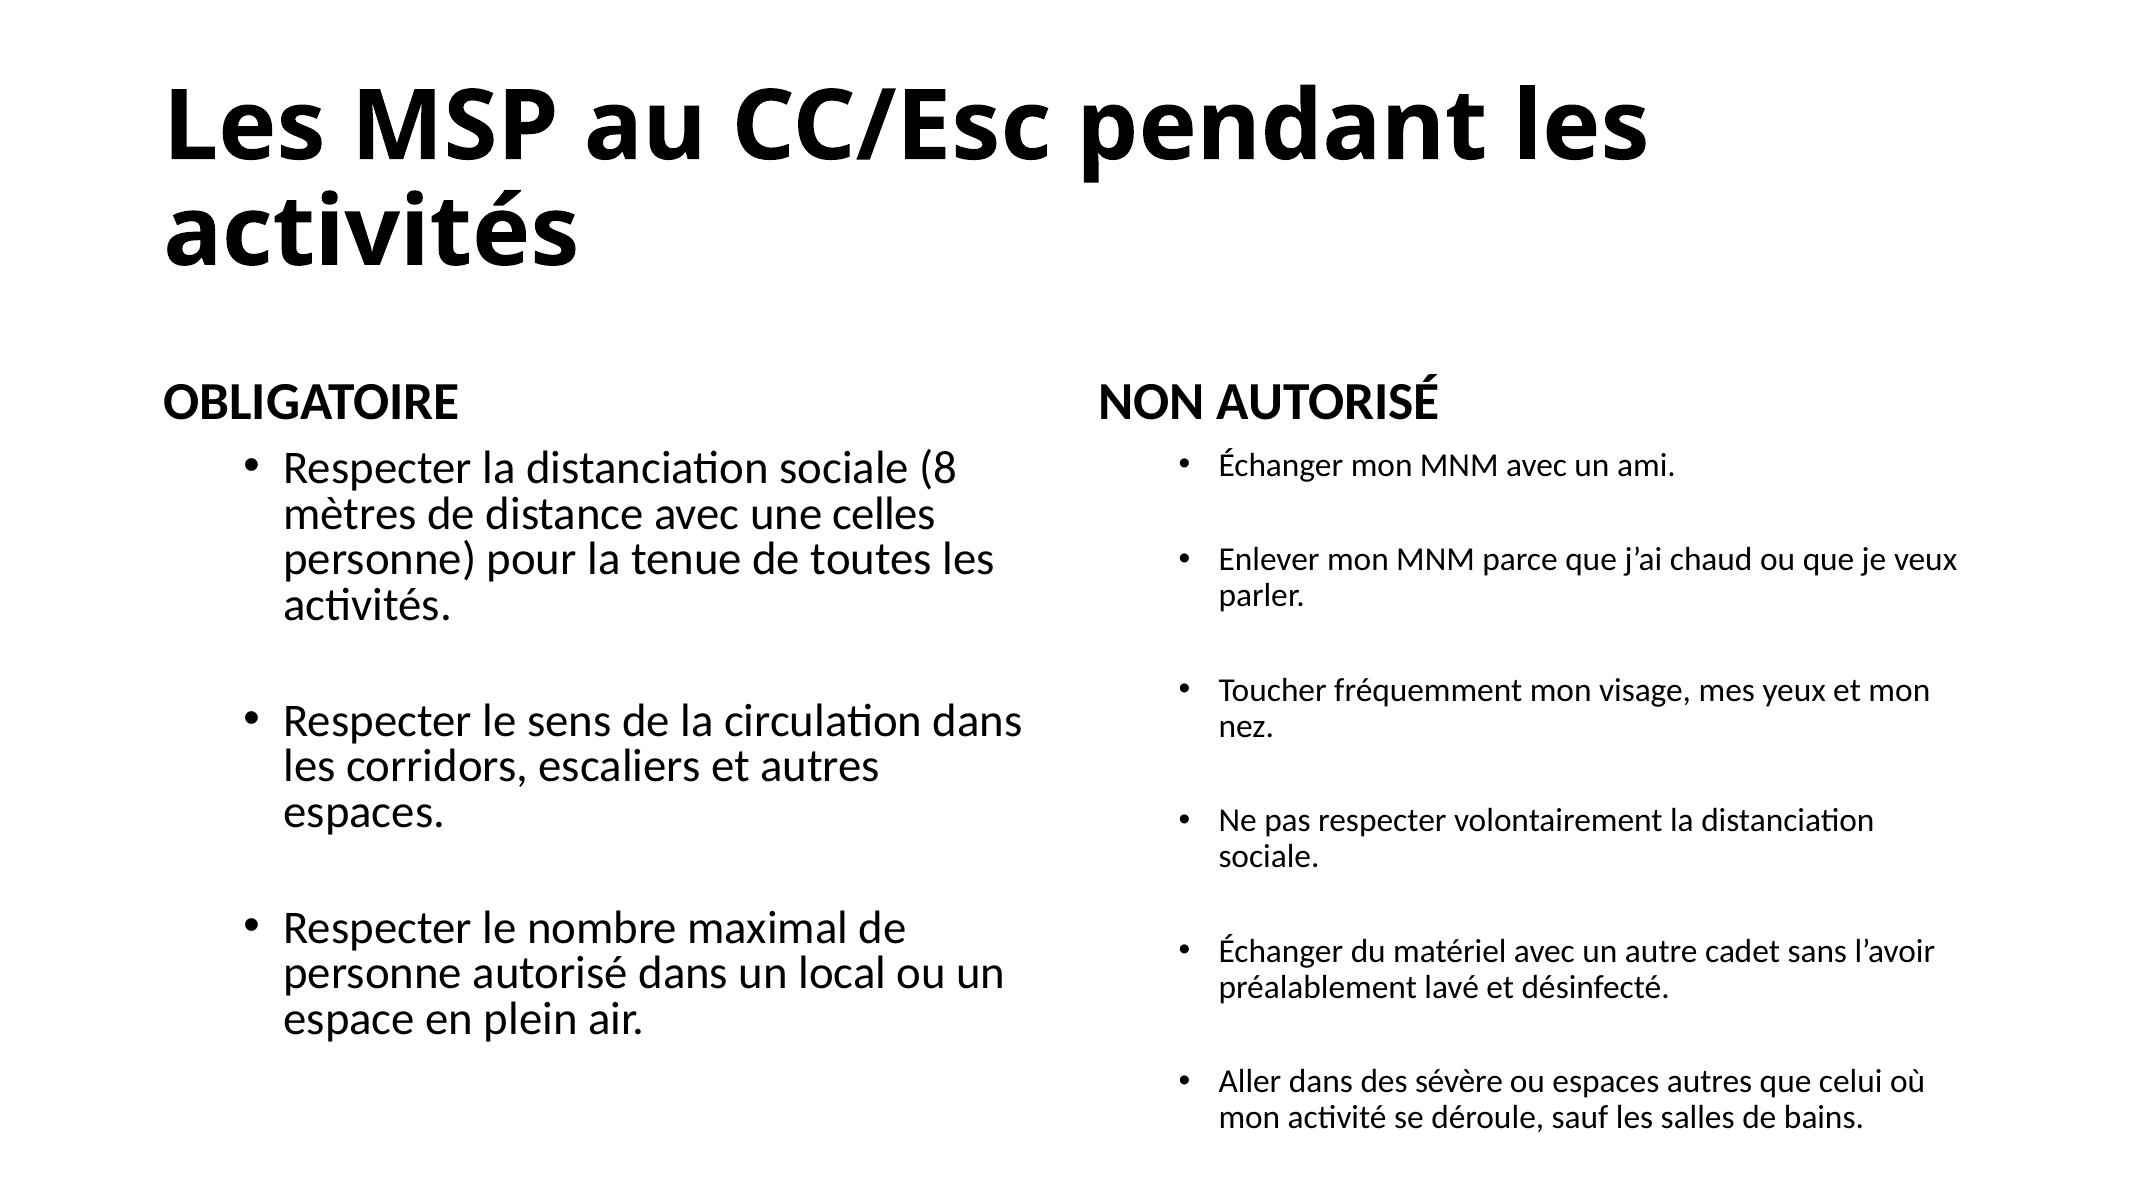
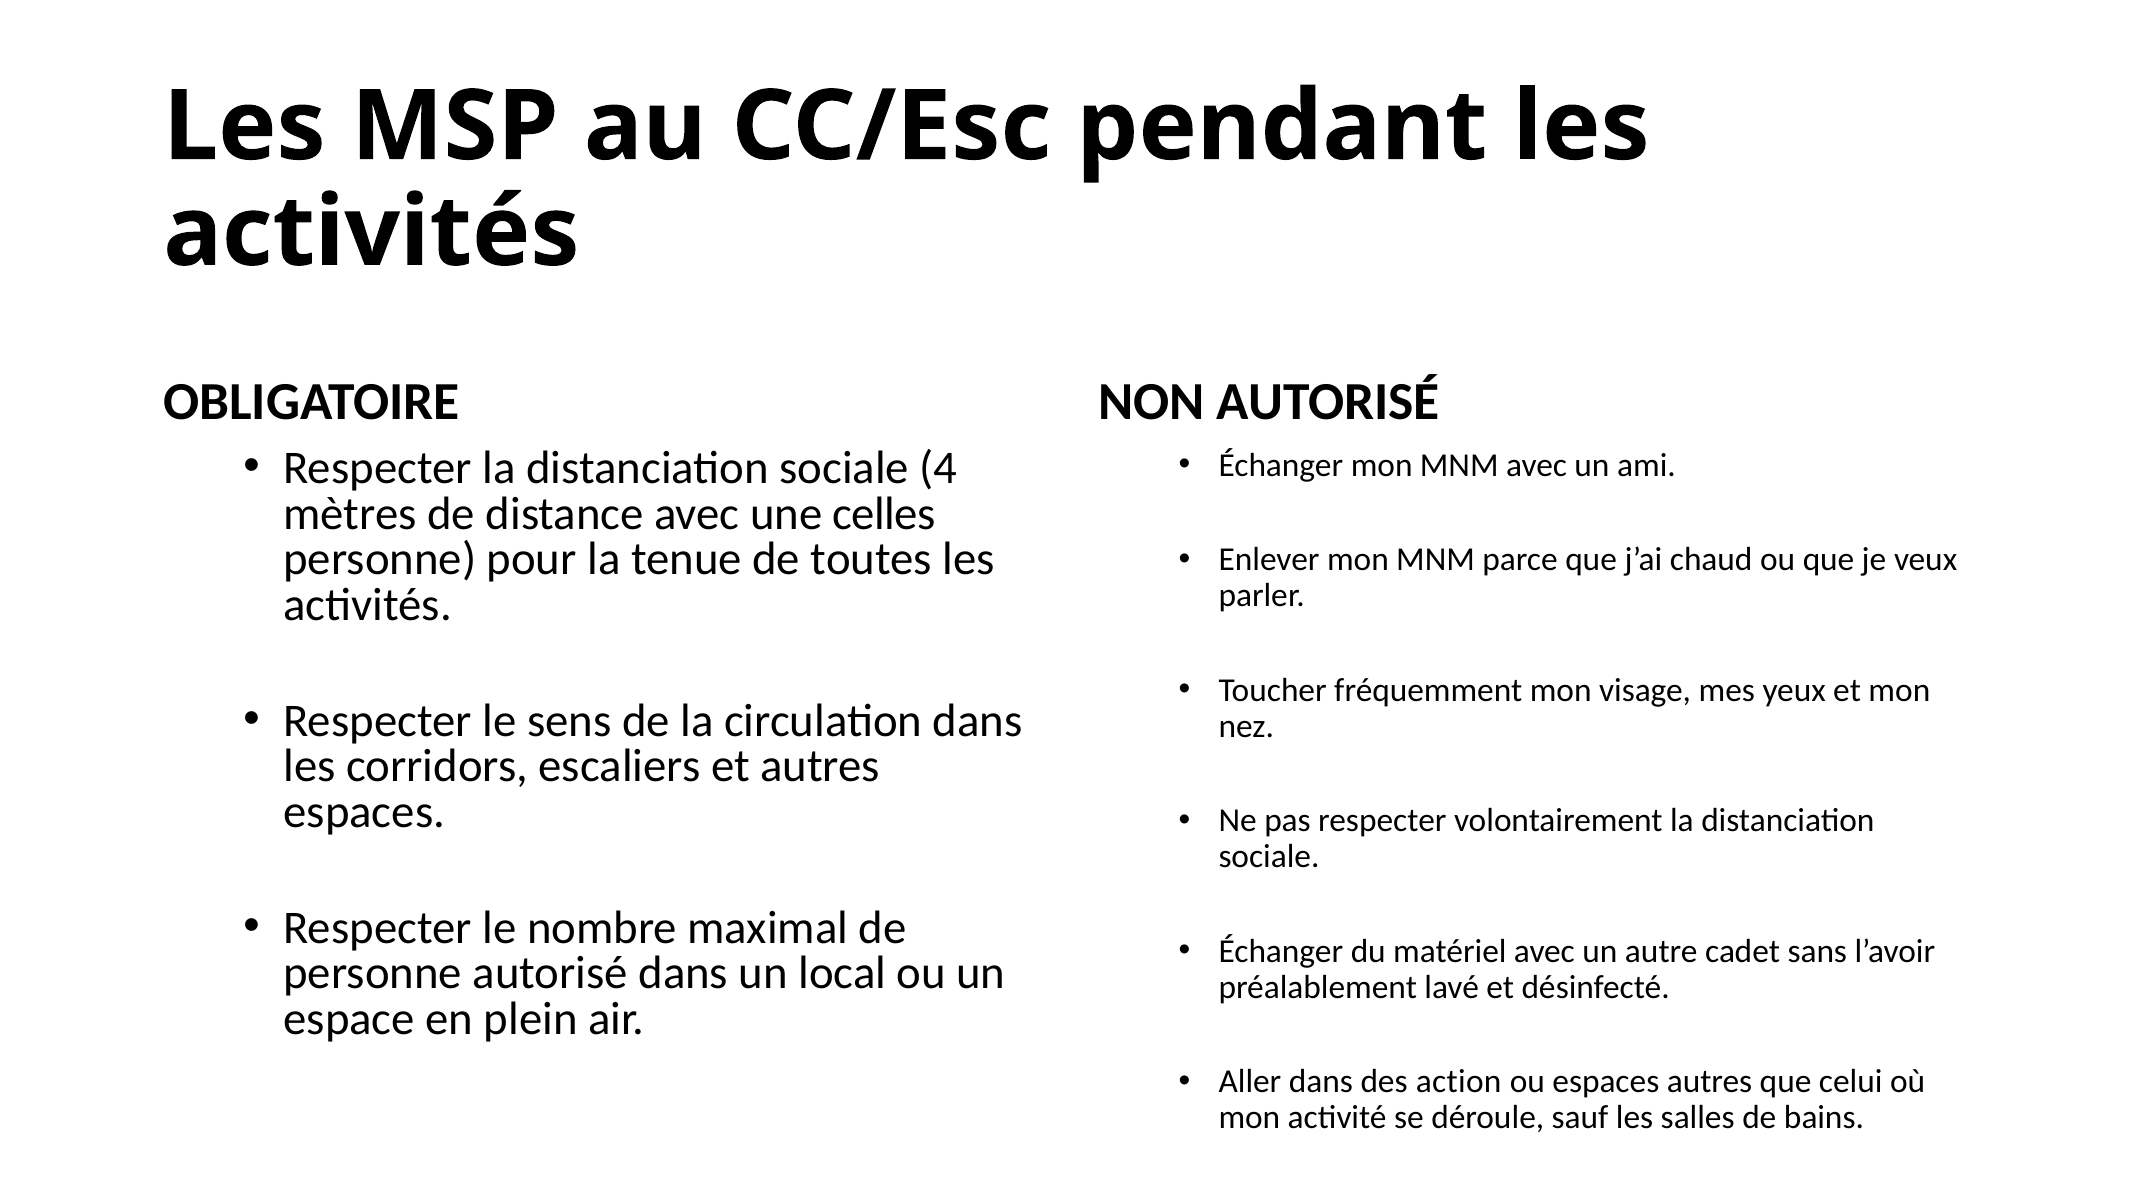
8: 8 -> 4
sévère: sévère -> action
